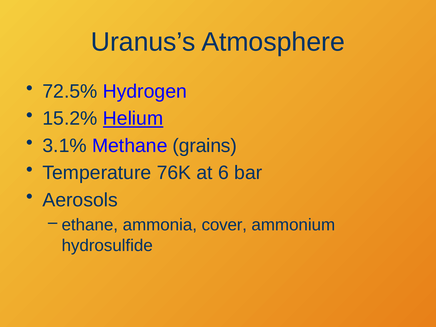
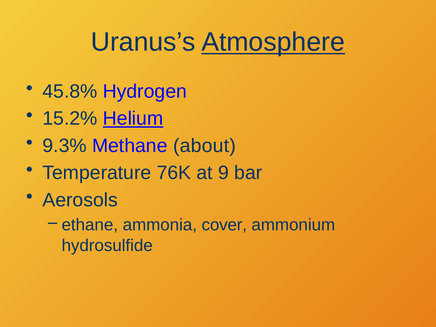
Atmosphere underline: none -> present
72.5%: 72.5% -> 45.8%
3.1%: 3.1% -> 9.3%
grains: grains -> about
6: 6 -> 9
